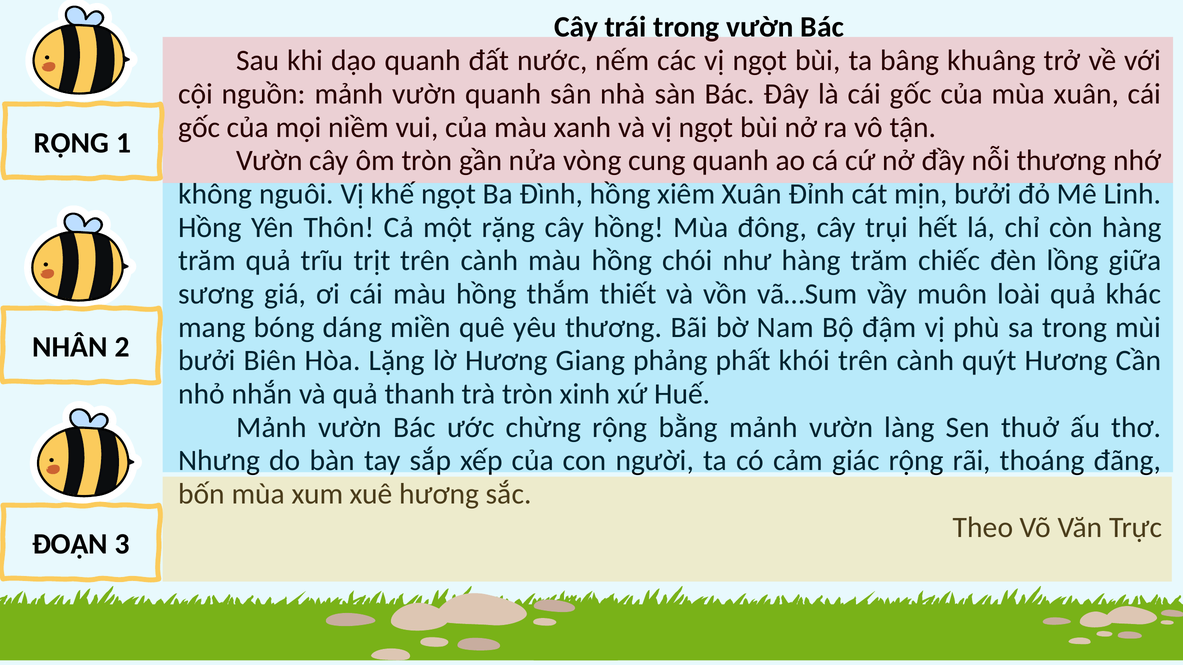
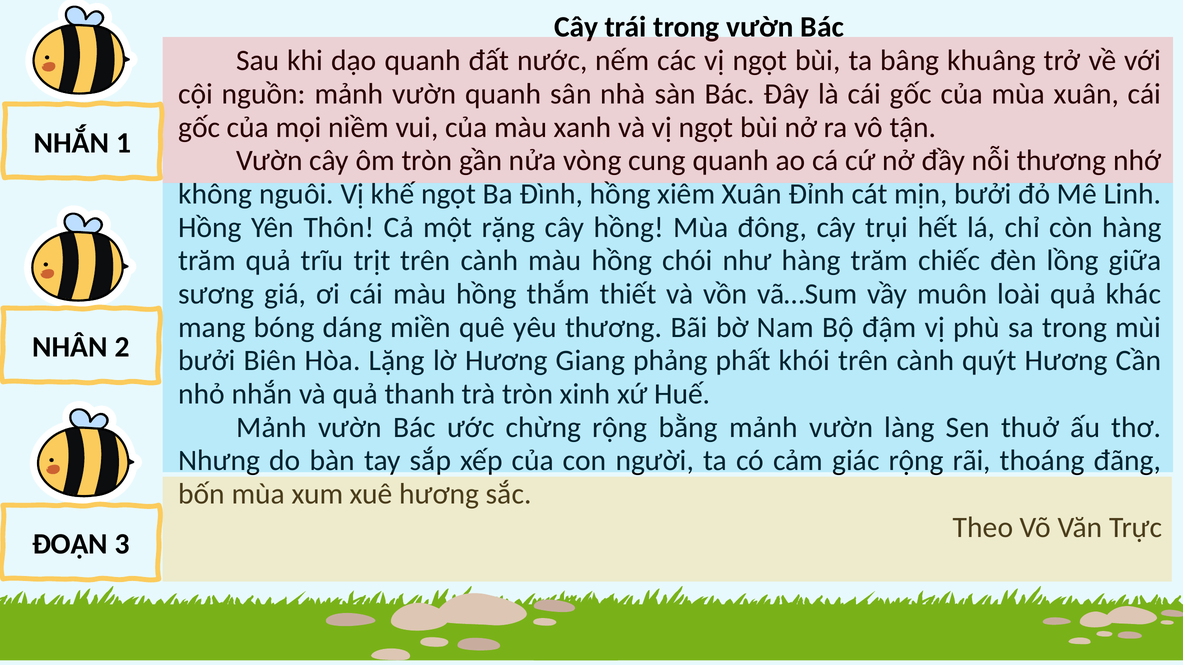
RỘNG at (72, 143): RỘNG -> NHẮN
